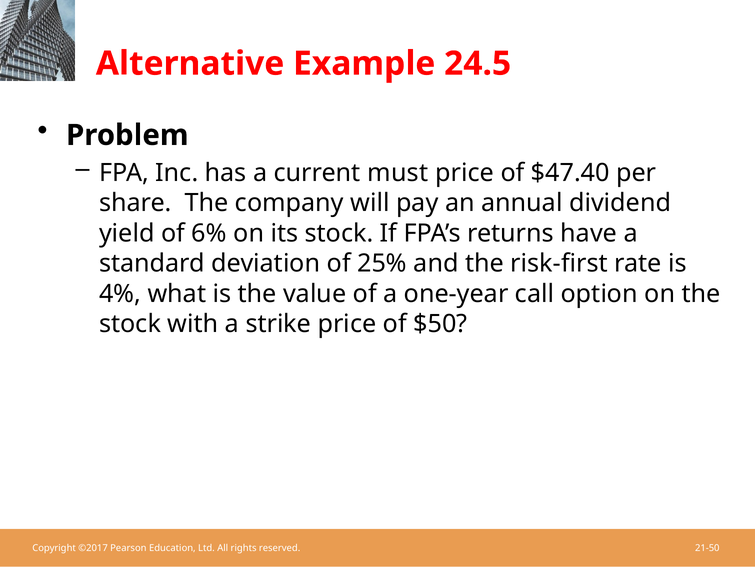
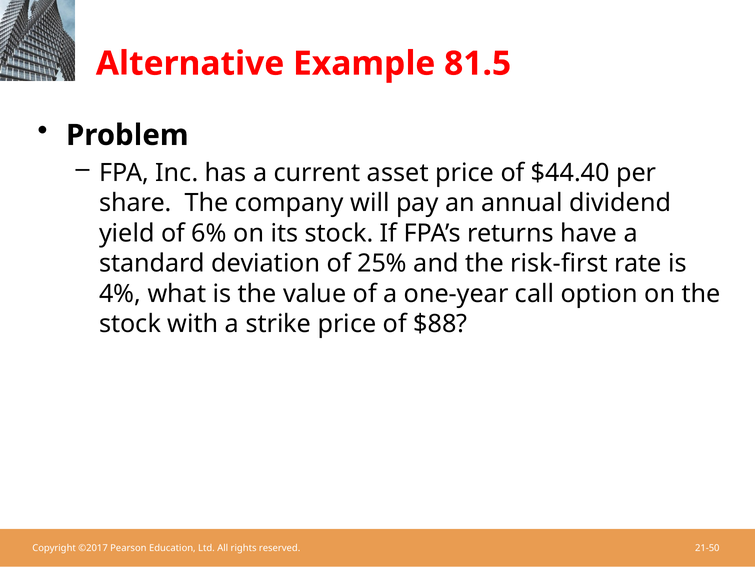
24.5: 24.5 -> 81.5
must: must -> asset
$47.40: $47.40 -> $44.40
$50: $50 -> $88
